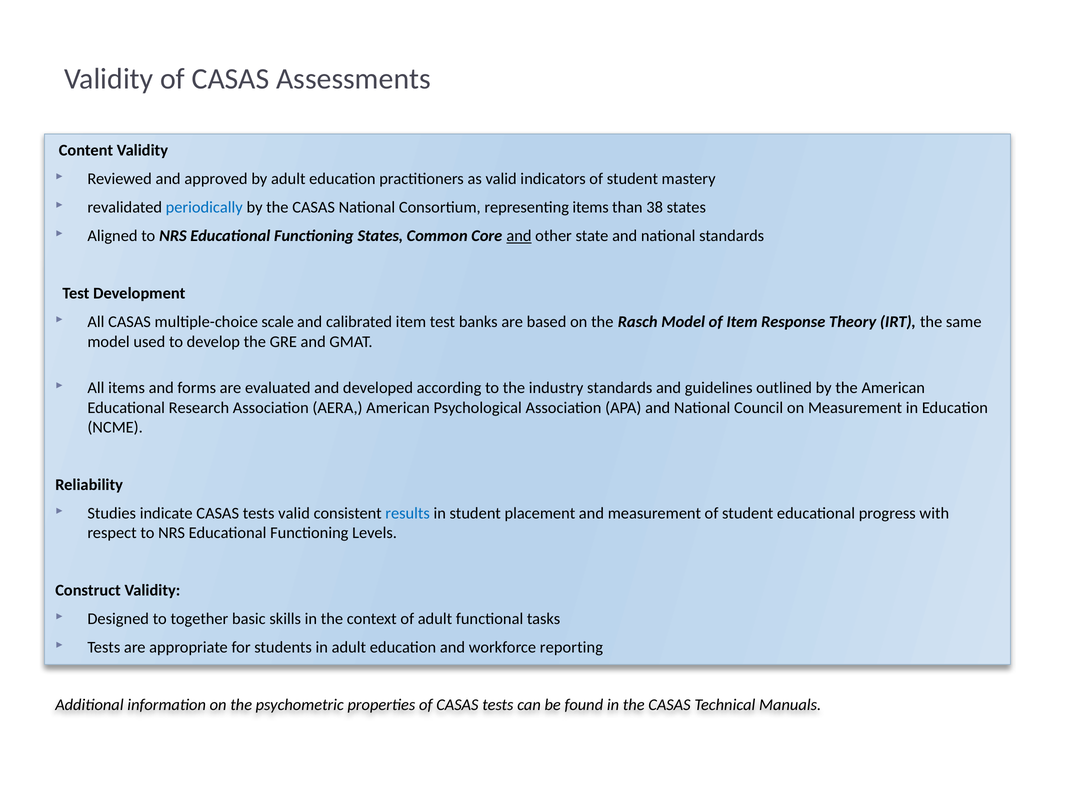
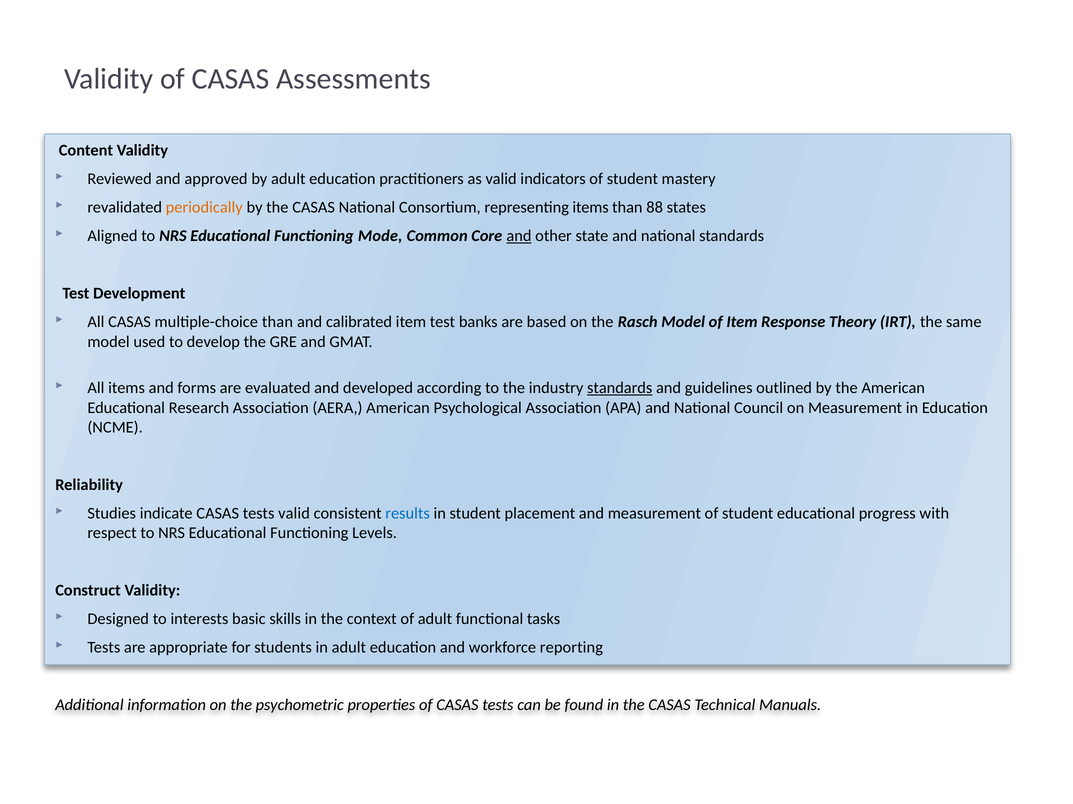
periodically colour: blue -> orange
38: 38 -> 88
Functioning States: States -> Mode
multiple-choice scale: scale -> than
standards at (620, 388) underline: none -> present
together: together -> interests
